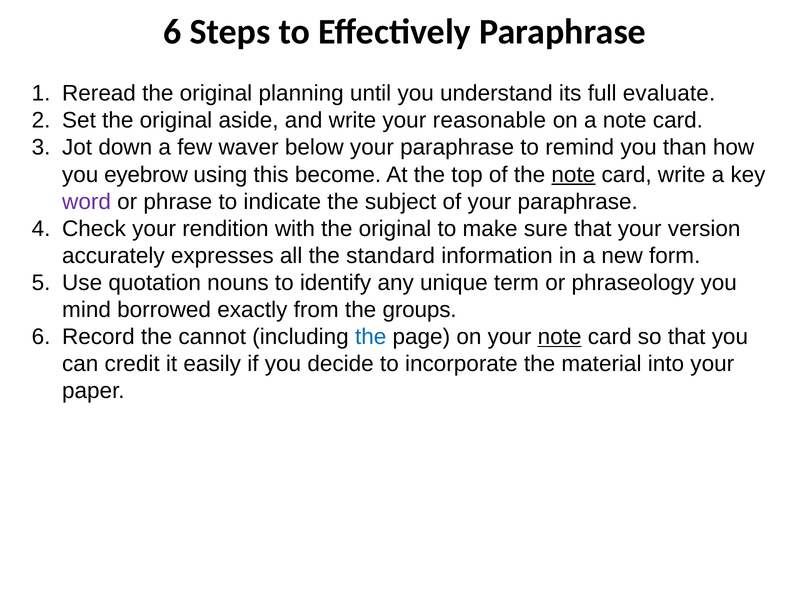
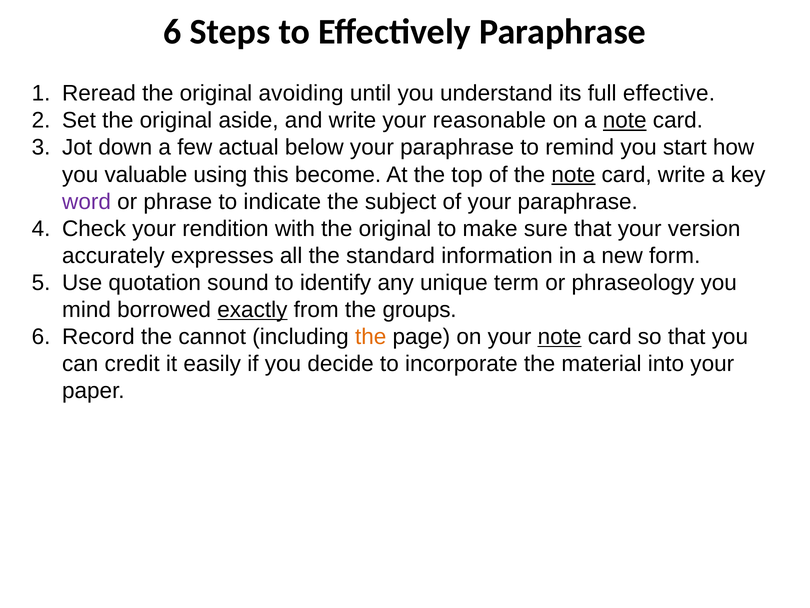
planning: planning -> avoiding
evaluate: evaluate -> effective
note at (625, 120) underline: none -> present
waver: waver -> actual
than: than -> start
eyebrow: eyebrow -> valuable
nouns: nouns -> sound
exactly underline: none -> present
the at (371, 337) colour: blue -> orange
